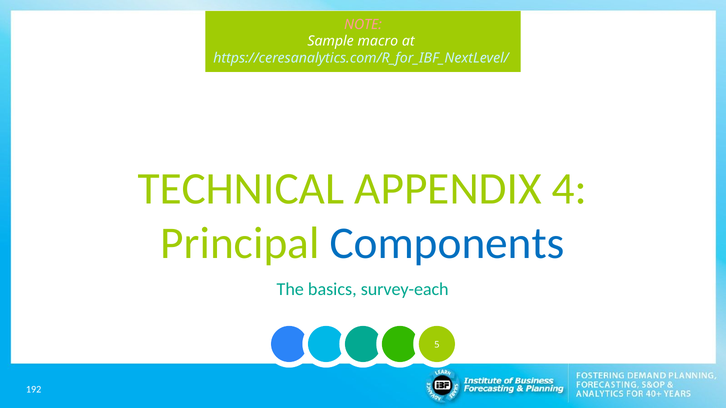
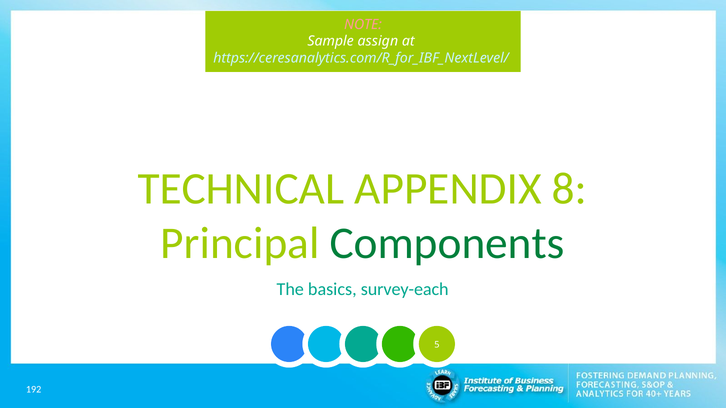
macro: macro -> assign
4: 4 -> 8
Components colour: blue -> green
